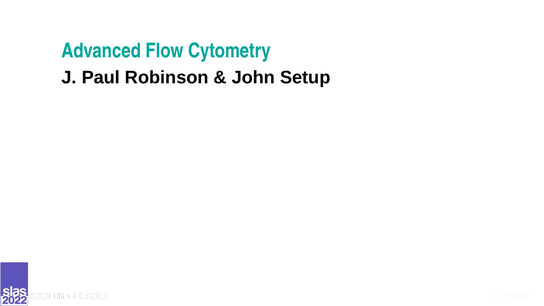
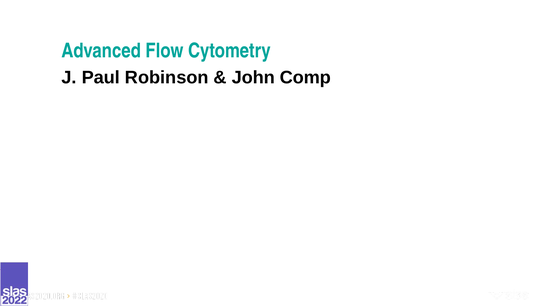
Setup: Setup -> Comp
